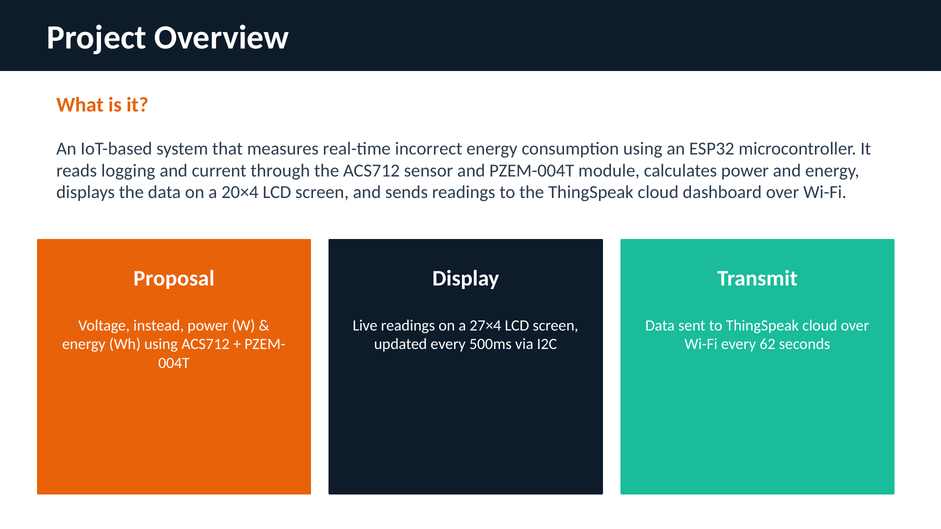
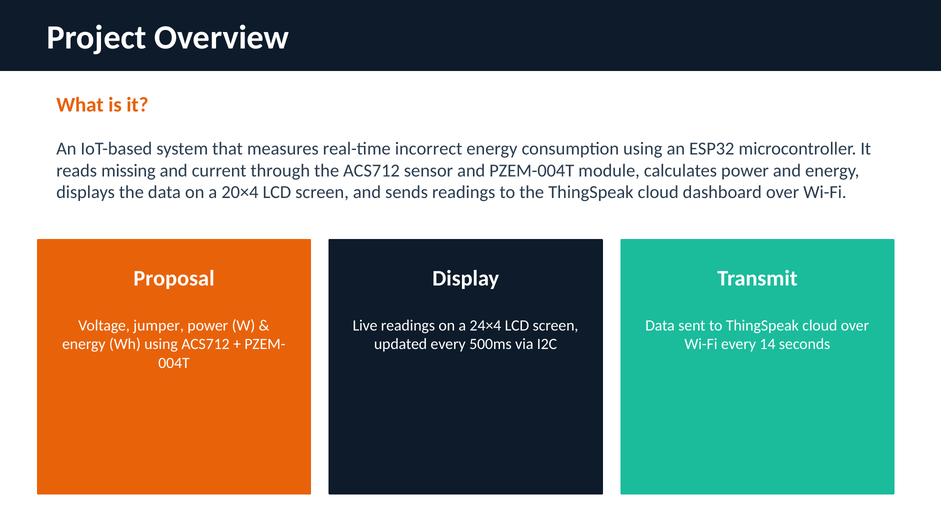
logging: logging -> missing
instead: instead -> jumper
27×4: 27×4 -> 24×4
62: 62 -> 14
